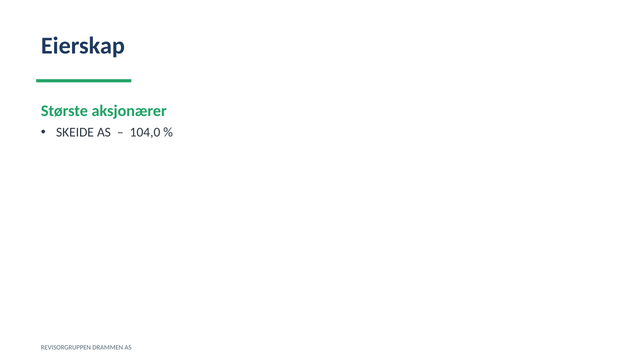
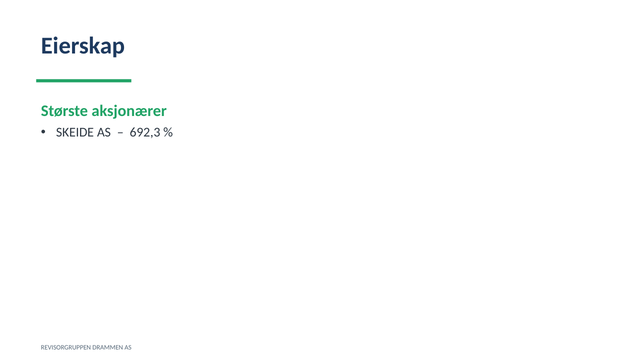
104,0: 104,0 -> 692,3
